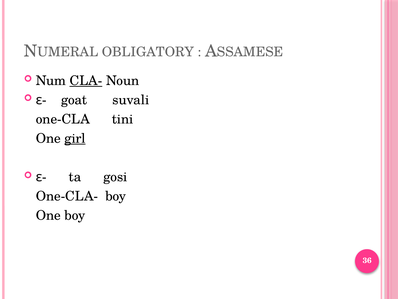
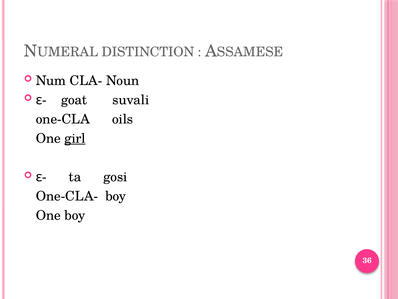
OBLIGATORY: OBLIGATORY -> DISTINCTION
CLA- underline: present -> none
tini: tini -> oils
